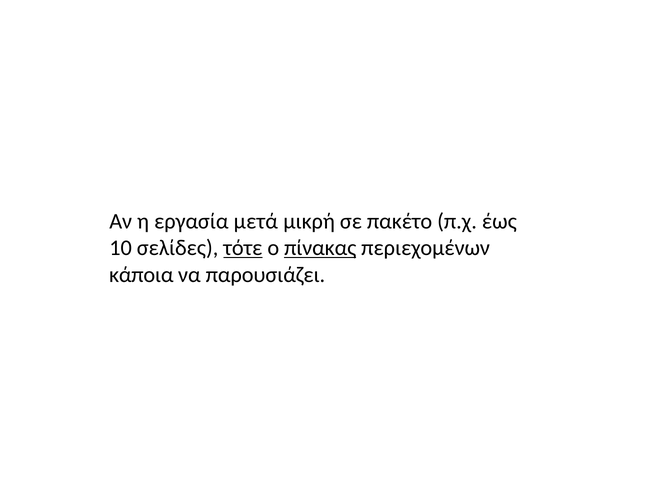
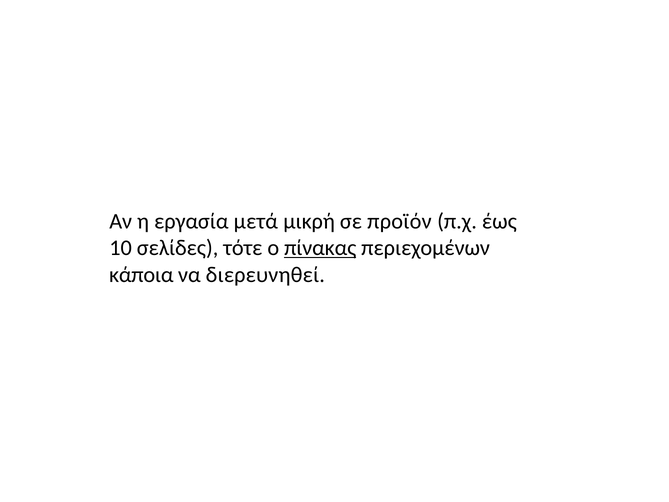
πακέτο: πακέτο -> προϊόν
τότε underline: present -> none
παρουσιάζει: παρουσιάζει -> διερευνηθεί
